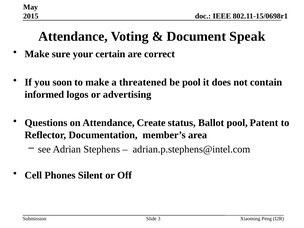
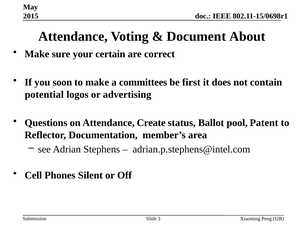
Speak: Speak -> About
threatened: threatened -> committees
be pool: pool -> first
informed: informed -> potential
